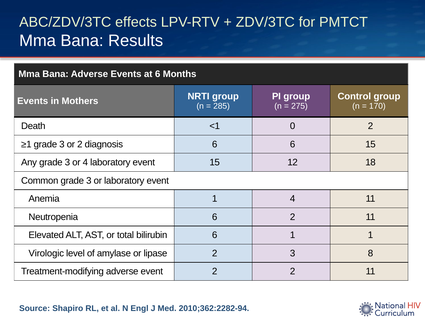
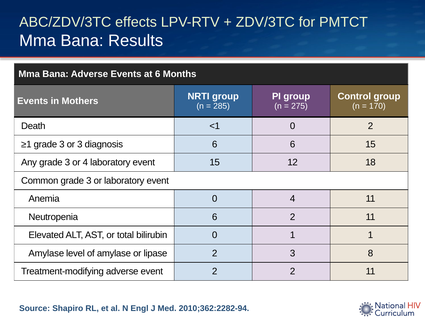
or 2: 2 -> 3
Anemia 1: 1 -> 0
bilirubin 6: 6 -> 0
Virologic at (46, 253): Virologic -> Amylase
